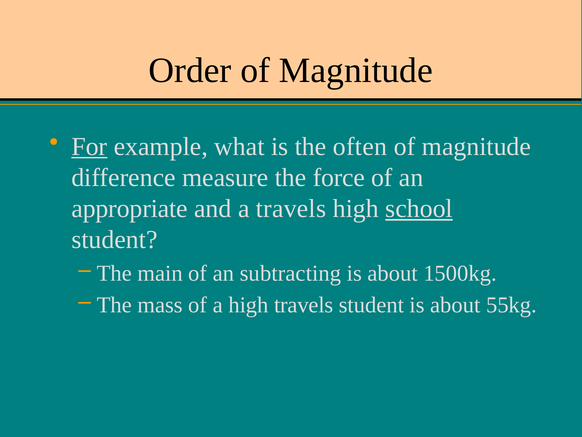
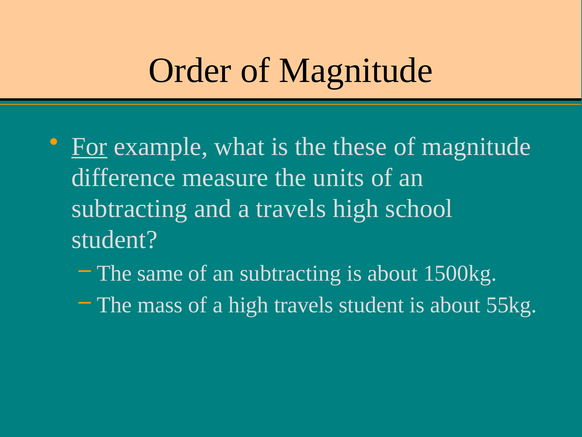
often: often -> these
force: force -> units
appropriate at (130, 208): appropriate -> subtracting
school underline: present -> none
main: main -> same
